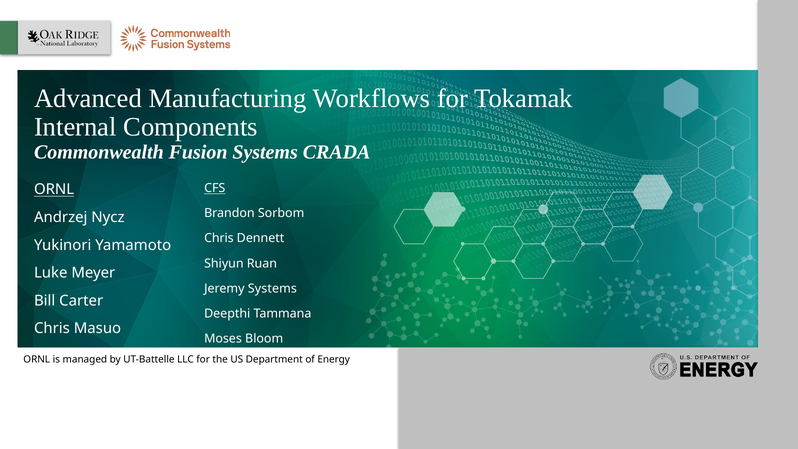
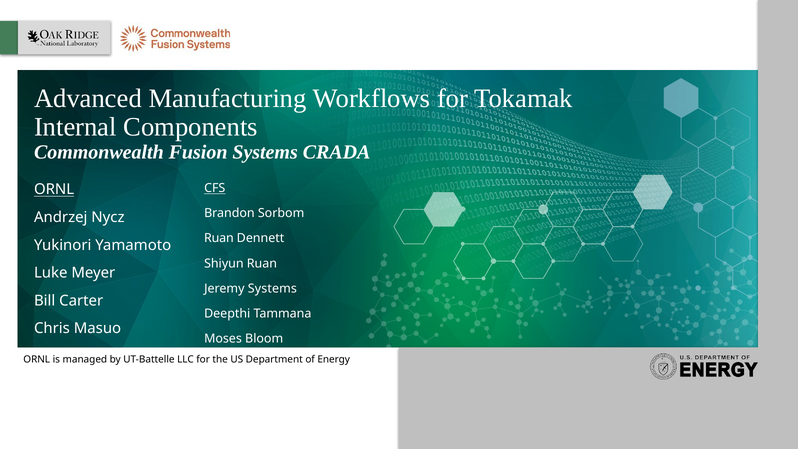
Chris at (219, 238): Chris -> Ruan
